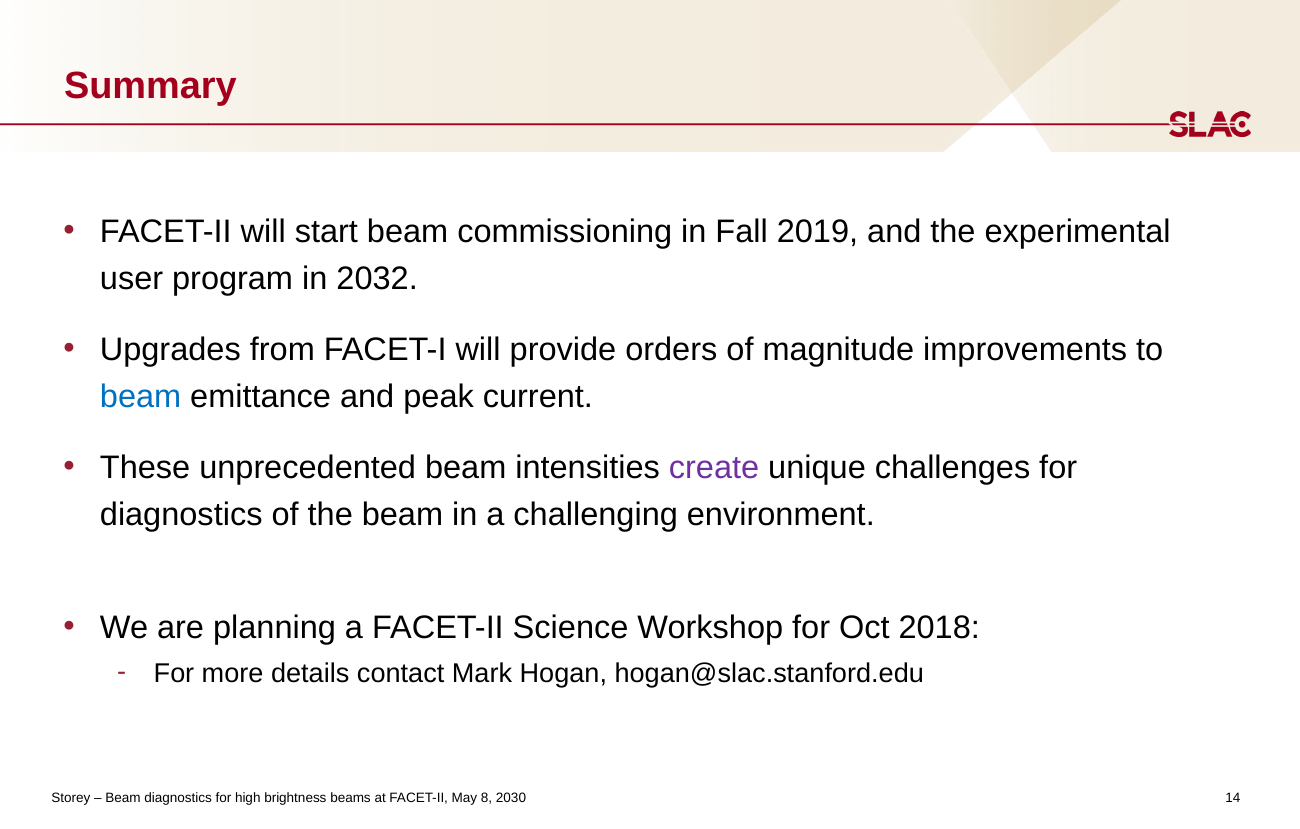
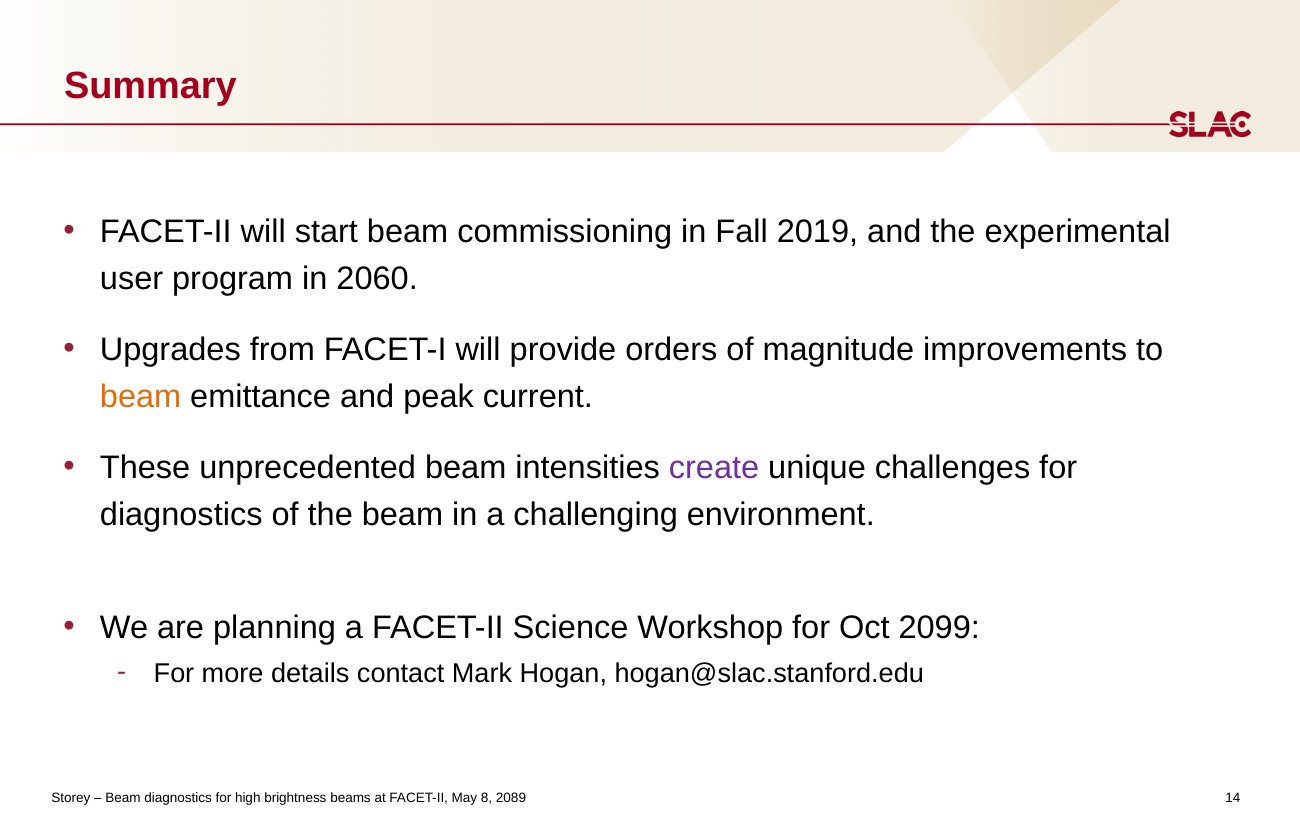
2032: 2032 -> 2060
beam at (141, 396) colour: blue -> orange
2018: 2018 -> 2099
2030: 2030 -> 2089
